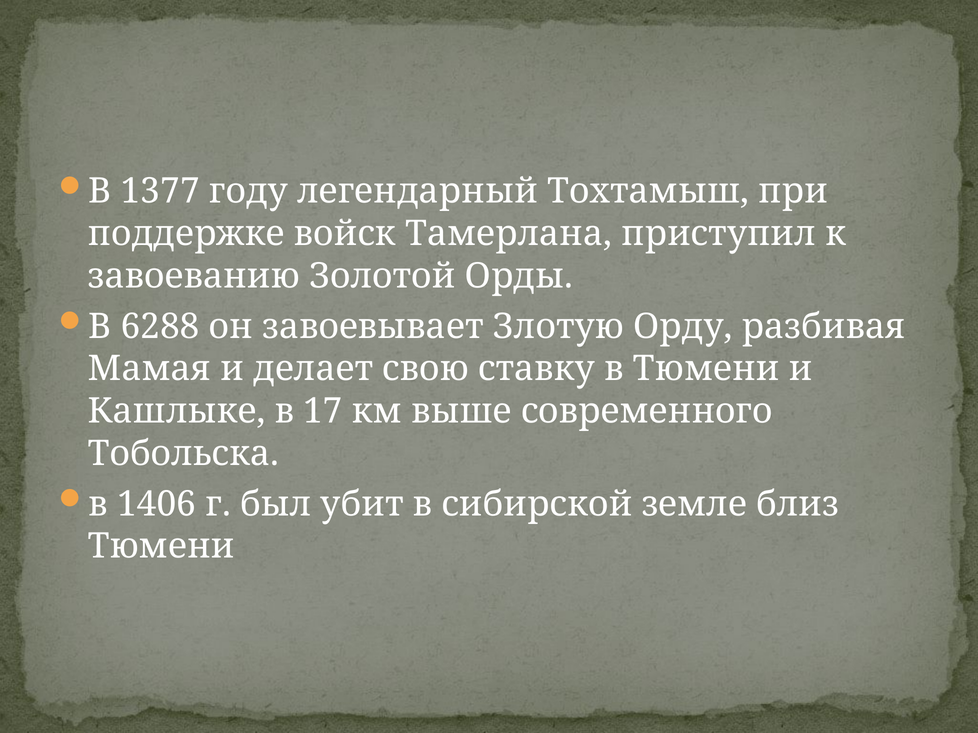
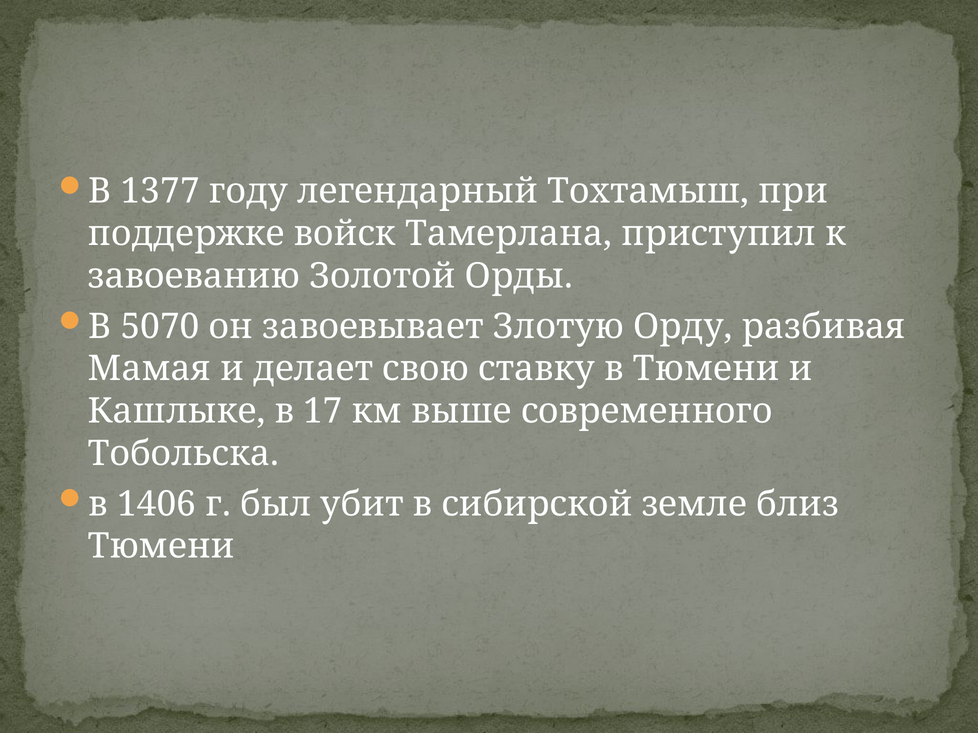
6288: 6288 -> 5070
